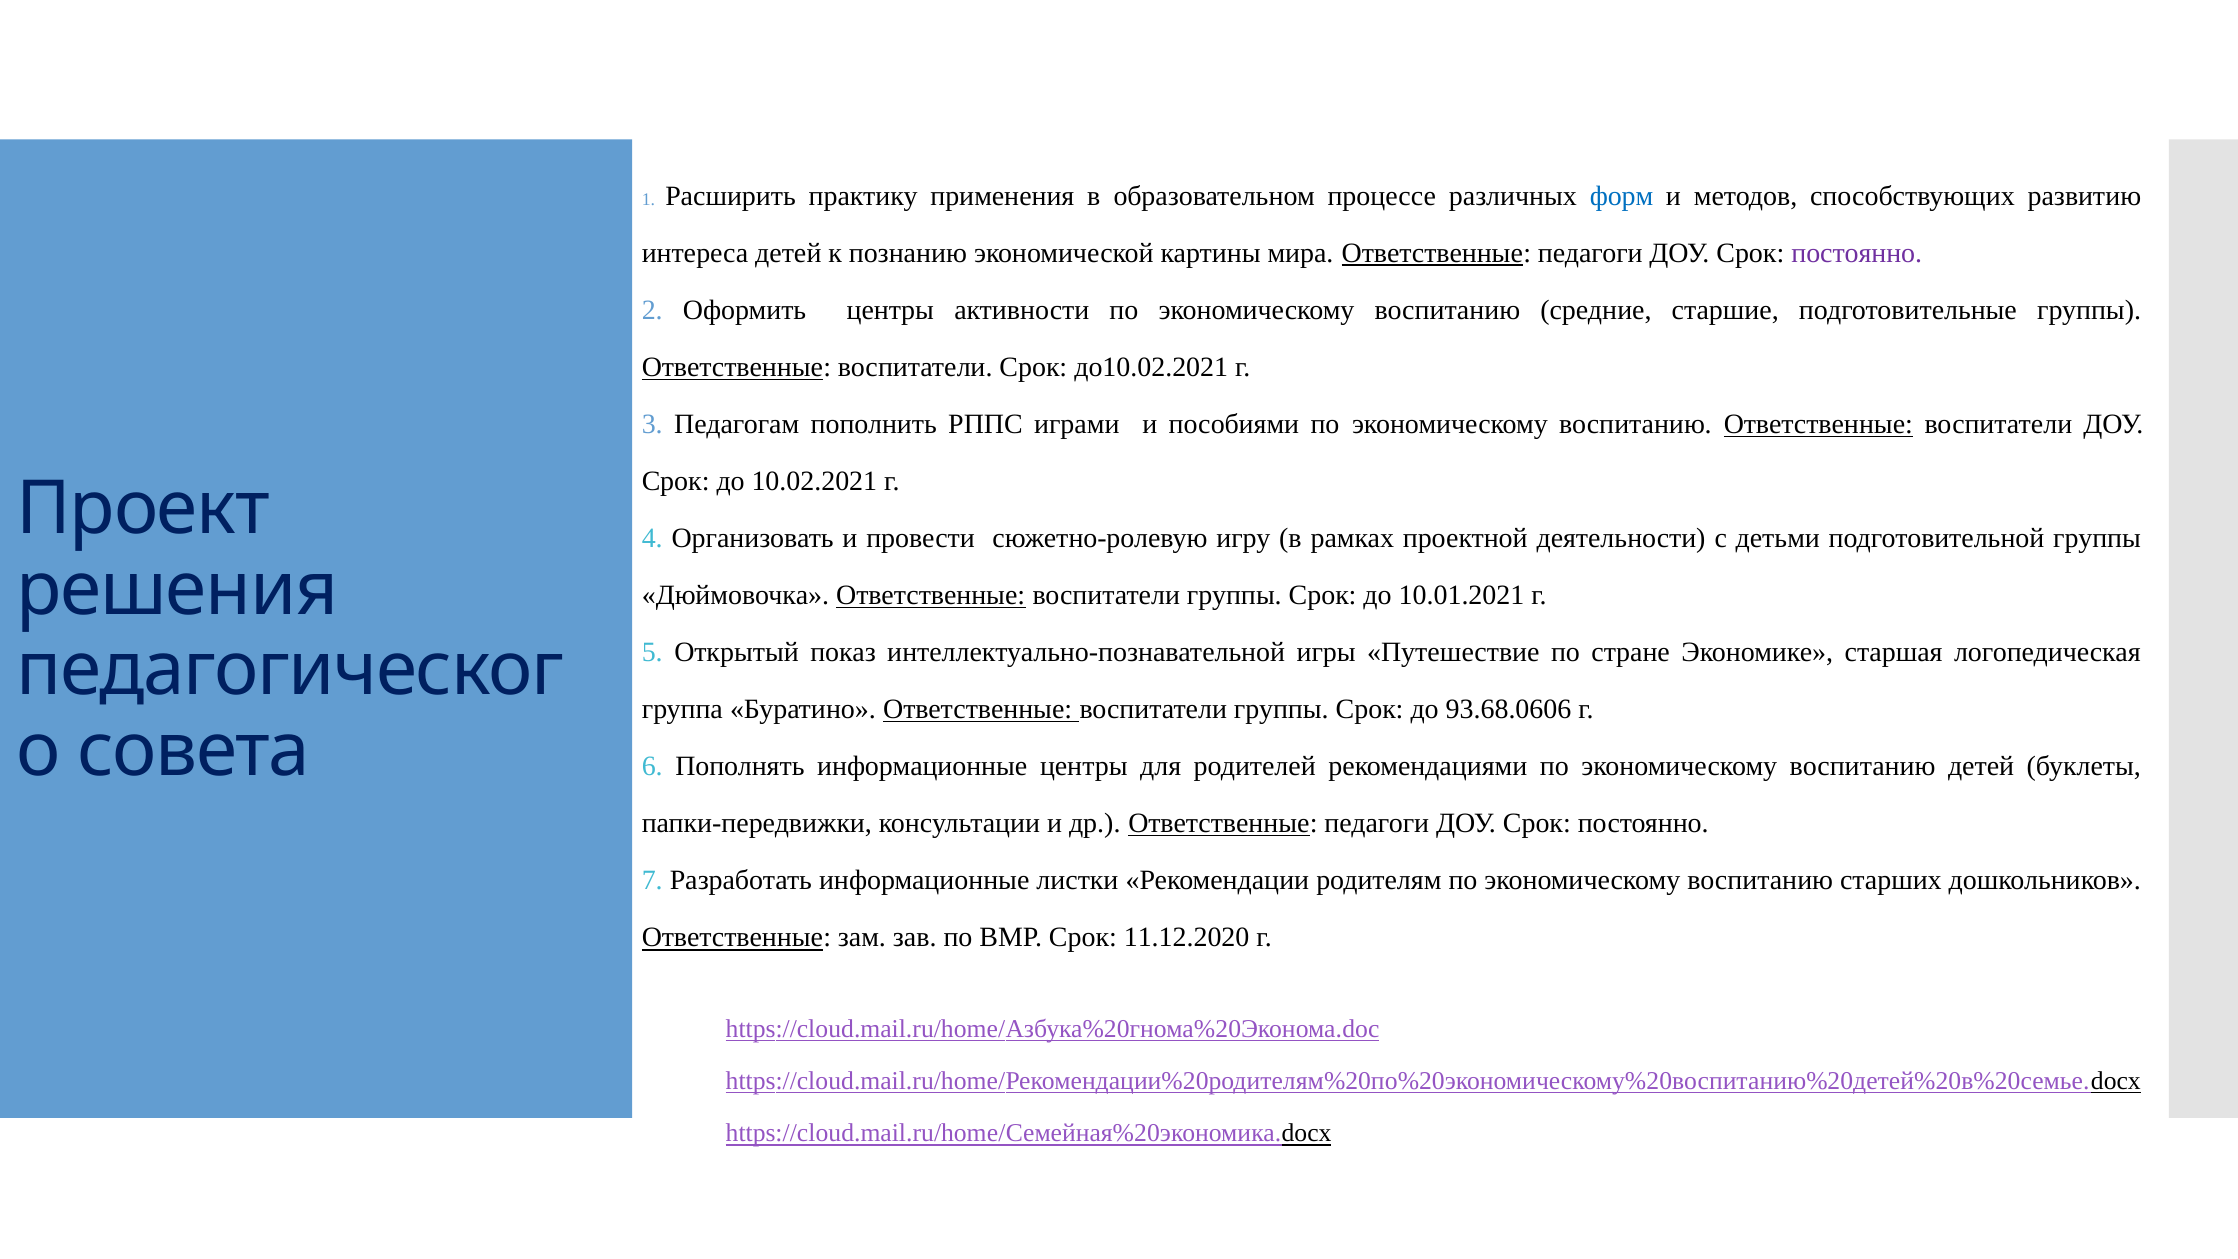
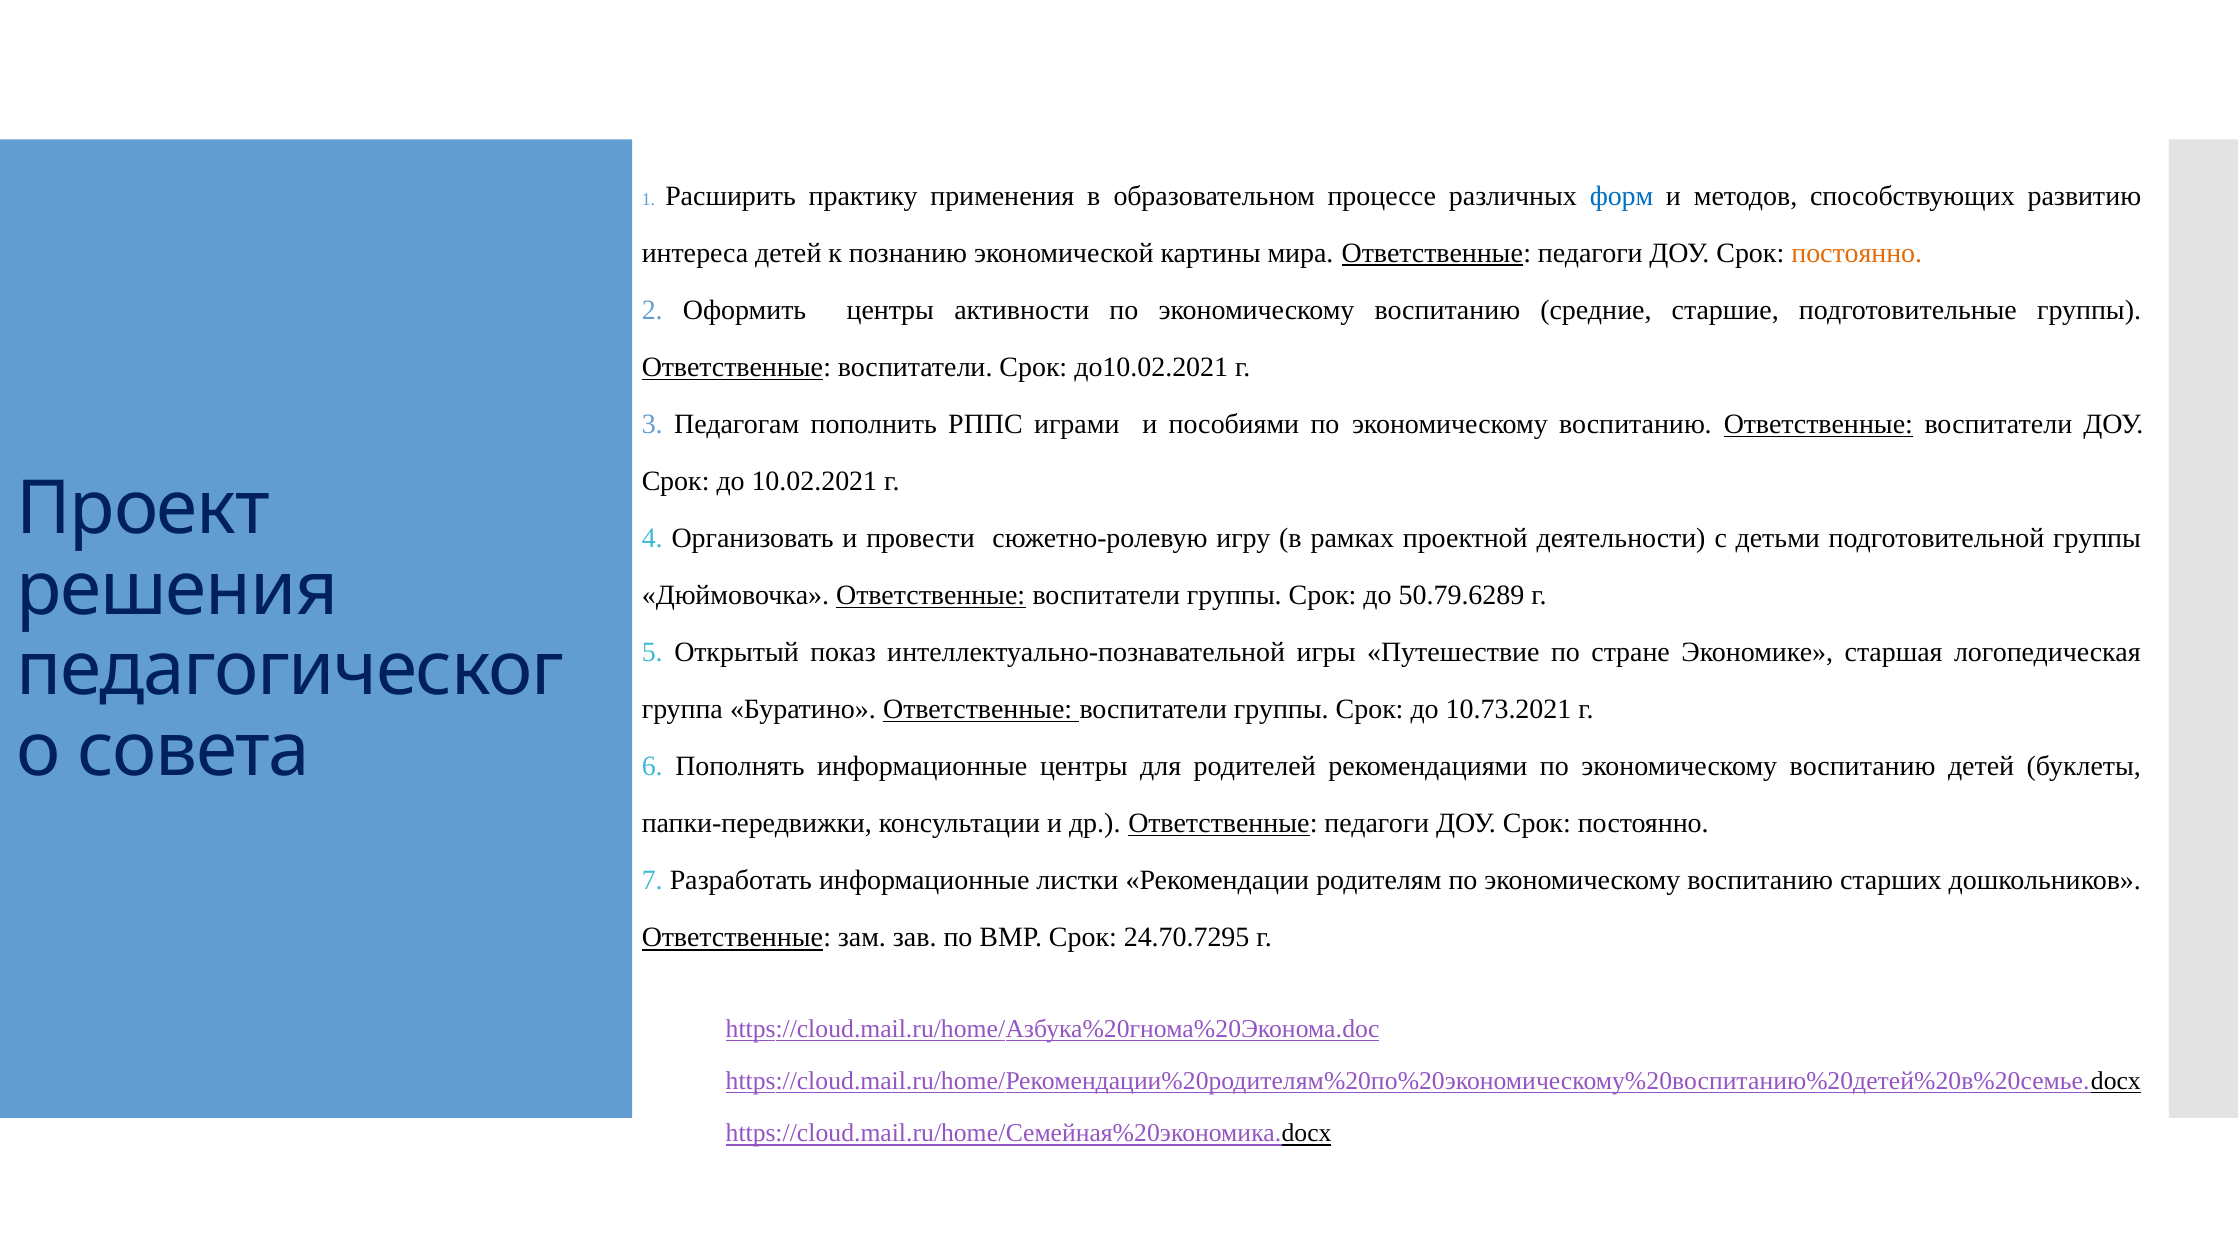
постоянно at (1857, 253) colour: purple -> orange
10.01.2021: 10.01.2021 -> 50.79.6289
93.68.0606: 93.68.0606 -> 10.73.2021
11.12.2020: 11.12.2020 -> 24.70.7295
